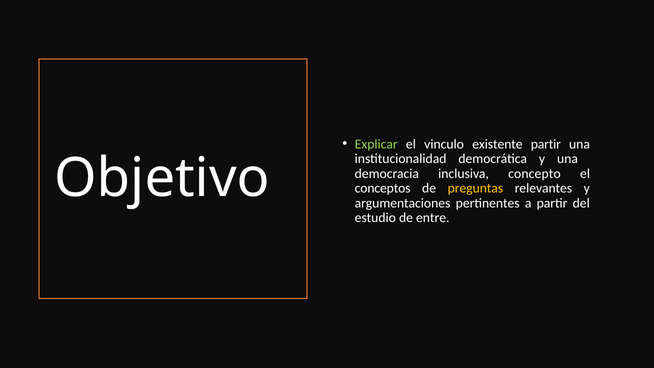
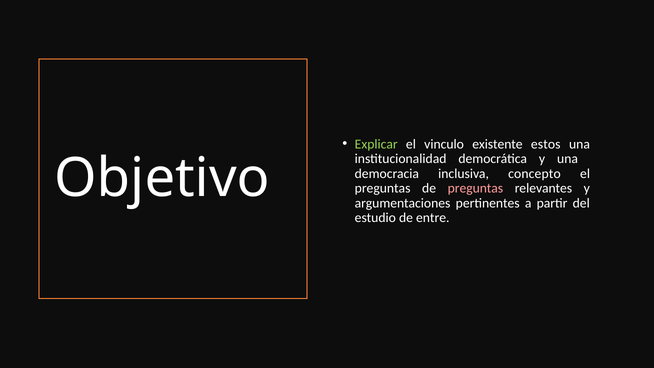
existente partir: partir -> estos
conceptos at (383, 188): conceptos -> preguntas
preguntas at (475, 188) colour: yellow -> pink
